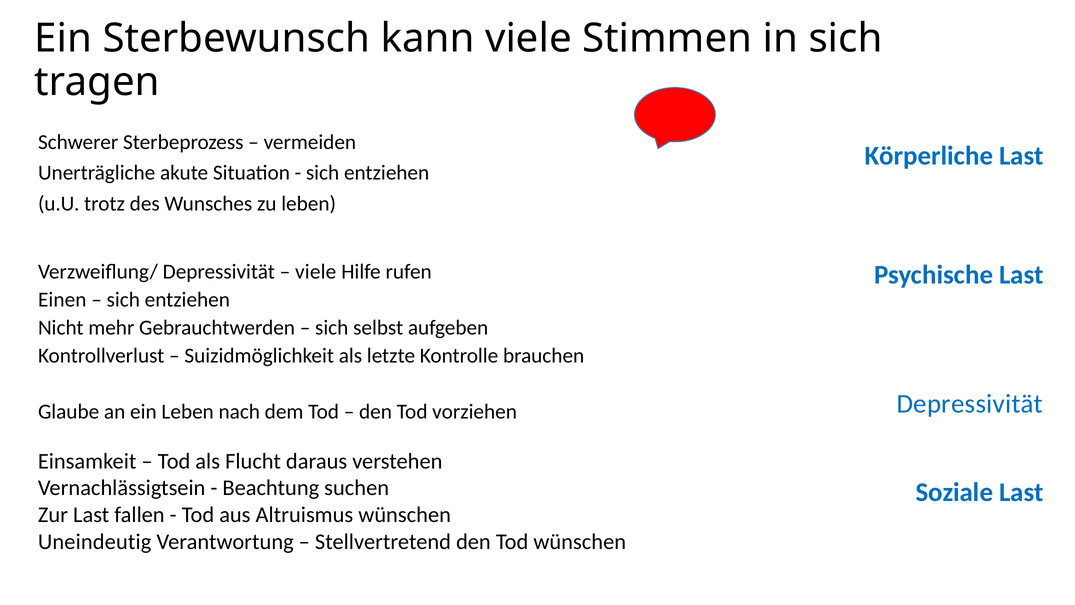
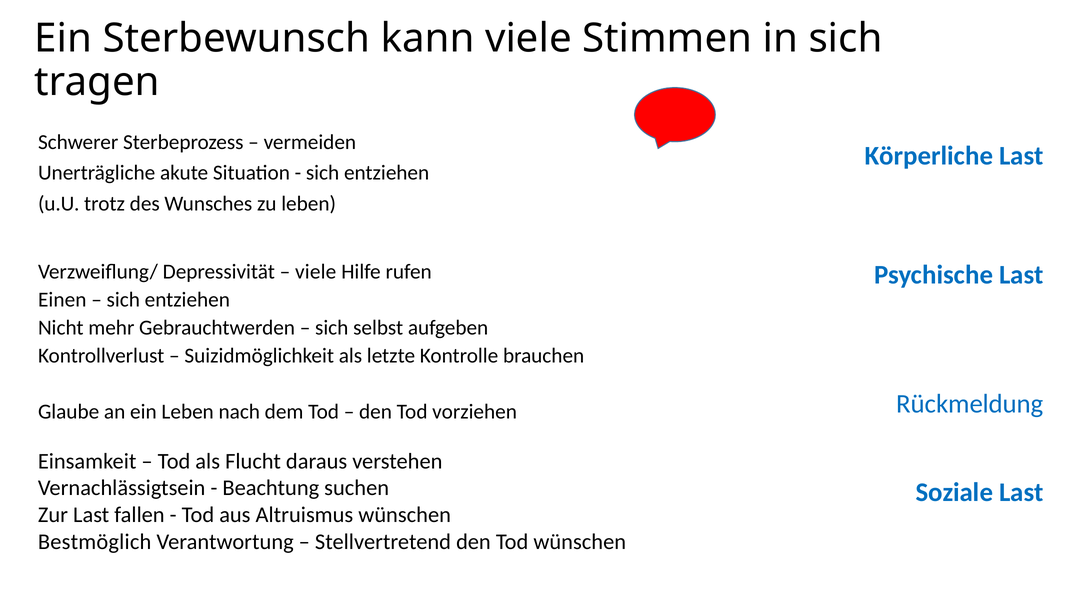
Depressivität at (970, 404): Depressivität -> Rückmeldung
Uneindeutig: Uneindeutig -> Bestmöglich
